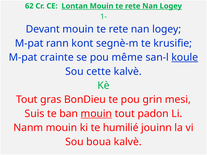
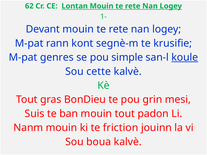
crainte: crainte -> genres
même: même -> simple
mouin at (96, 114) underline: present -> none
humilié: humilié -> friction
